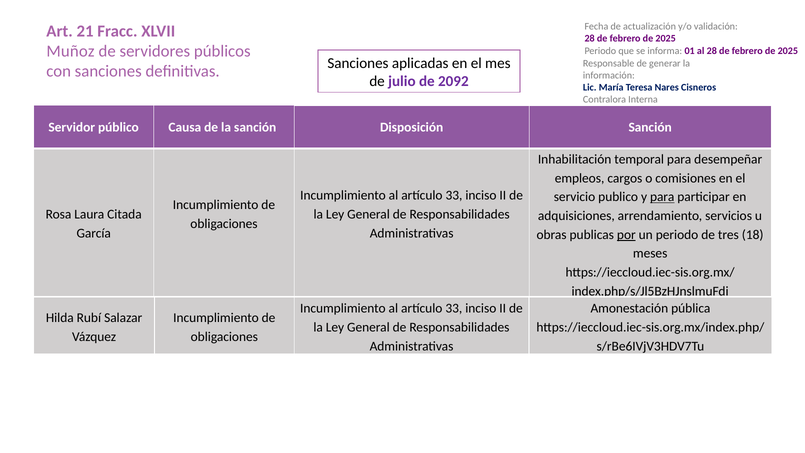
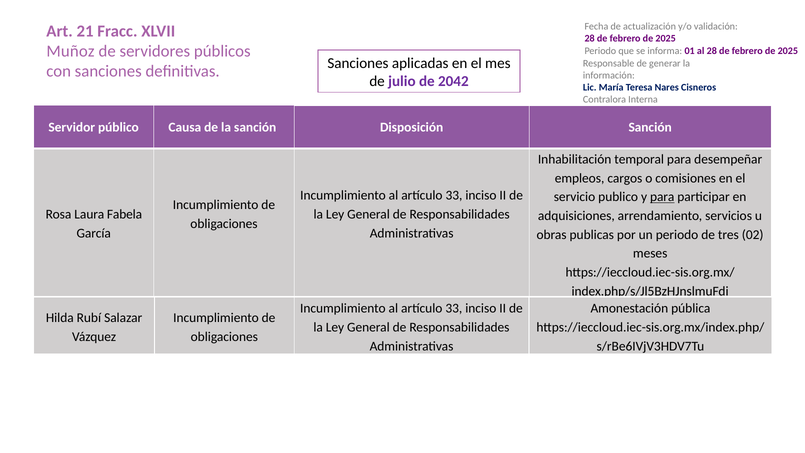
2092: 2092 -> 2042
Citada: Citada -> Fabela
por underline: present -> none
18: 18 -> 02
